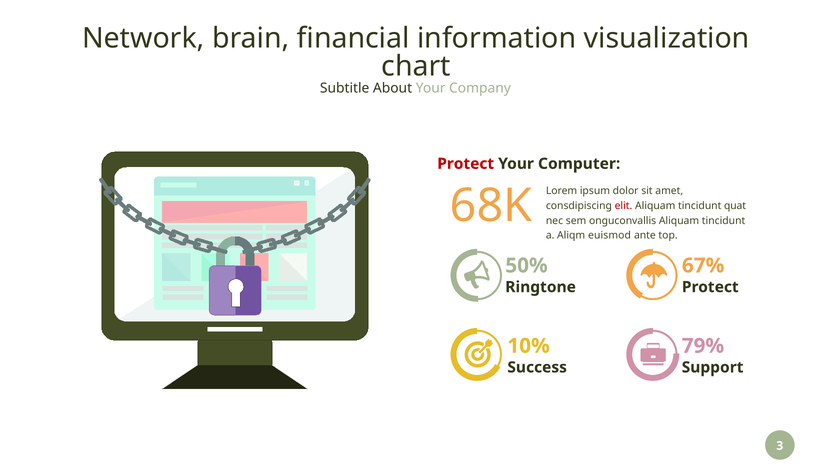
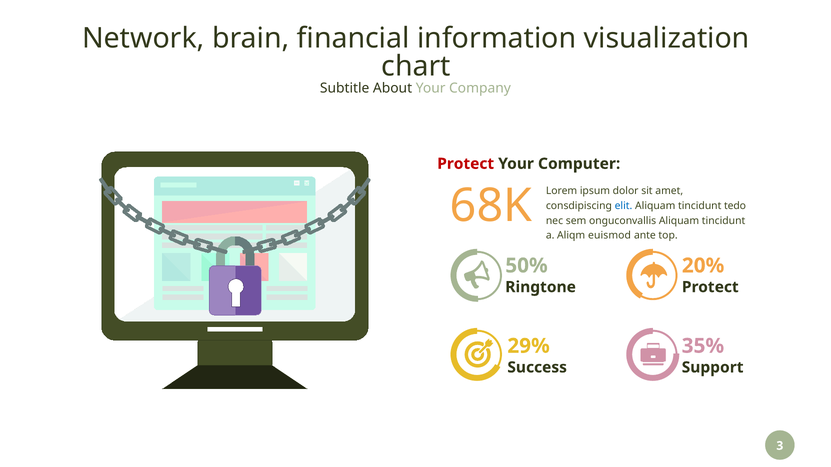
elit colour: red -> blue
quat: quat -> tedo
67%: 67% -> 20%
10%: 10% -> 29%
79%: 79% -> 35%
